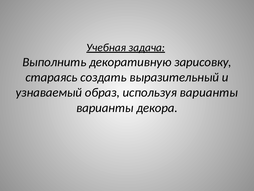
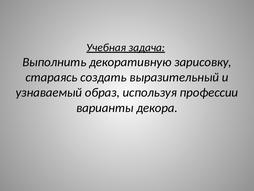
используя варианты: варианты -> профессии
